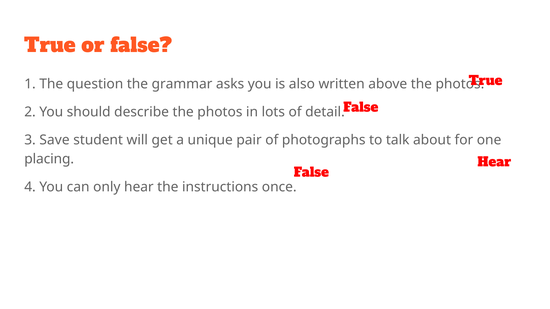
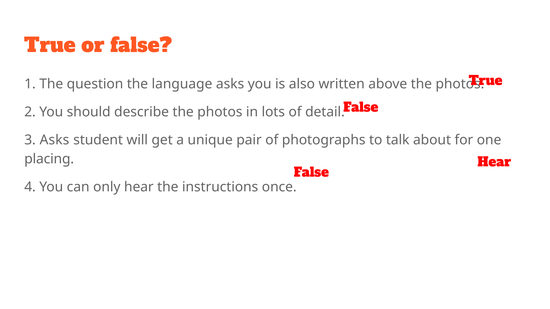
grammar: grammar -> language
3 Save: Save -> Asks
